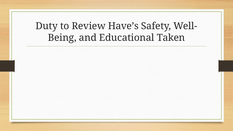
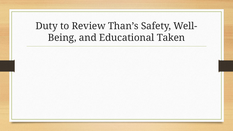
Have’s: Have’s -> Than’s
